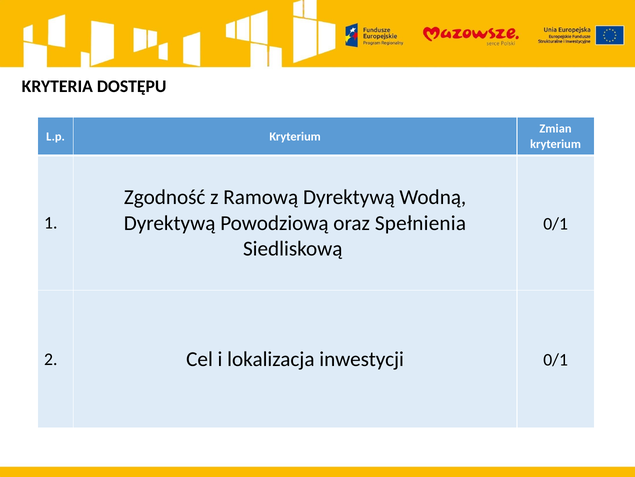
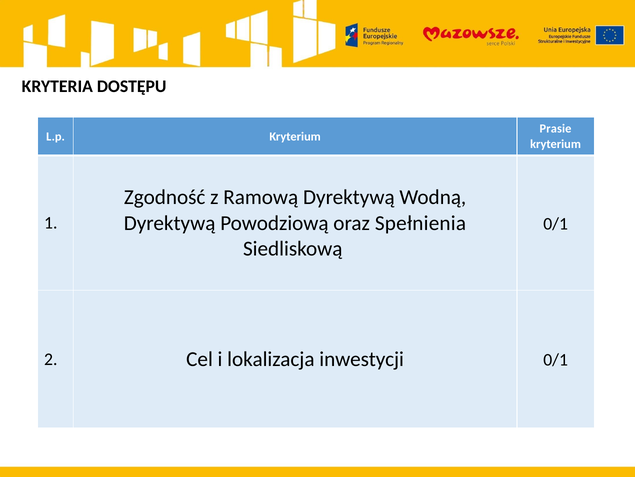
Zmian: Zmian -> Prasie
